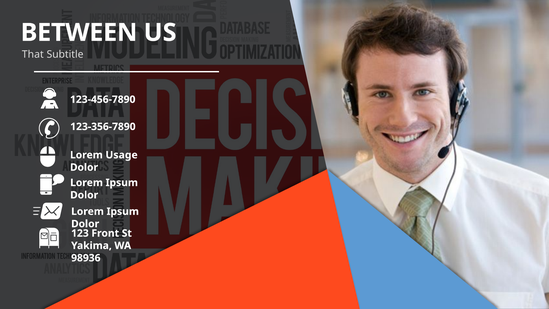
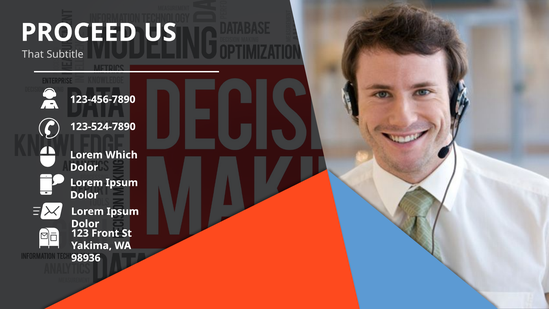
BETWEEN: BETWEEN -> PROCEED
123-356-7890: 123-356-7890 -> 123-524-7890
Usage: Usage -> Which
